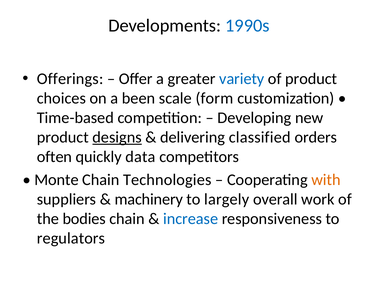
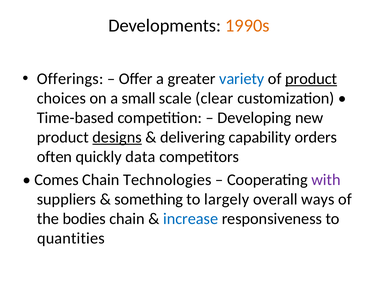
1990s colour: blue -> orange
product at (311, 79) underline: none -> present
been: been -> small
form: form -> clear
classified: classified -> capability
Monte: Monte -> Comes
with colour: orange -> purple
machinery: machinery -> something
work: work -> ways
regulators: regulators -> quantities
